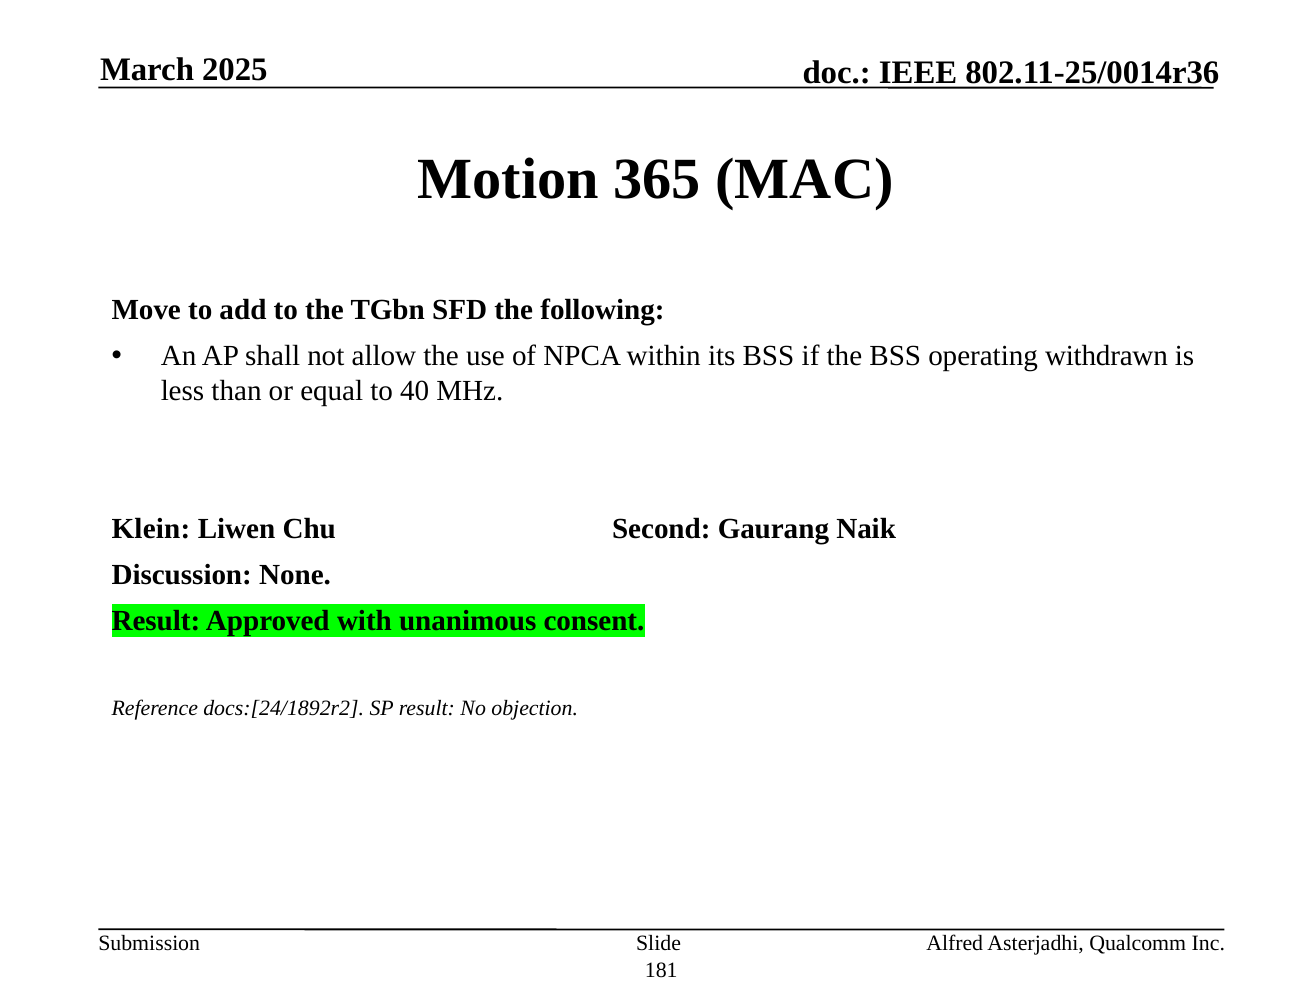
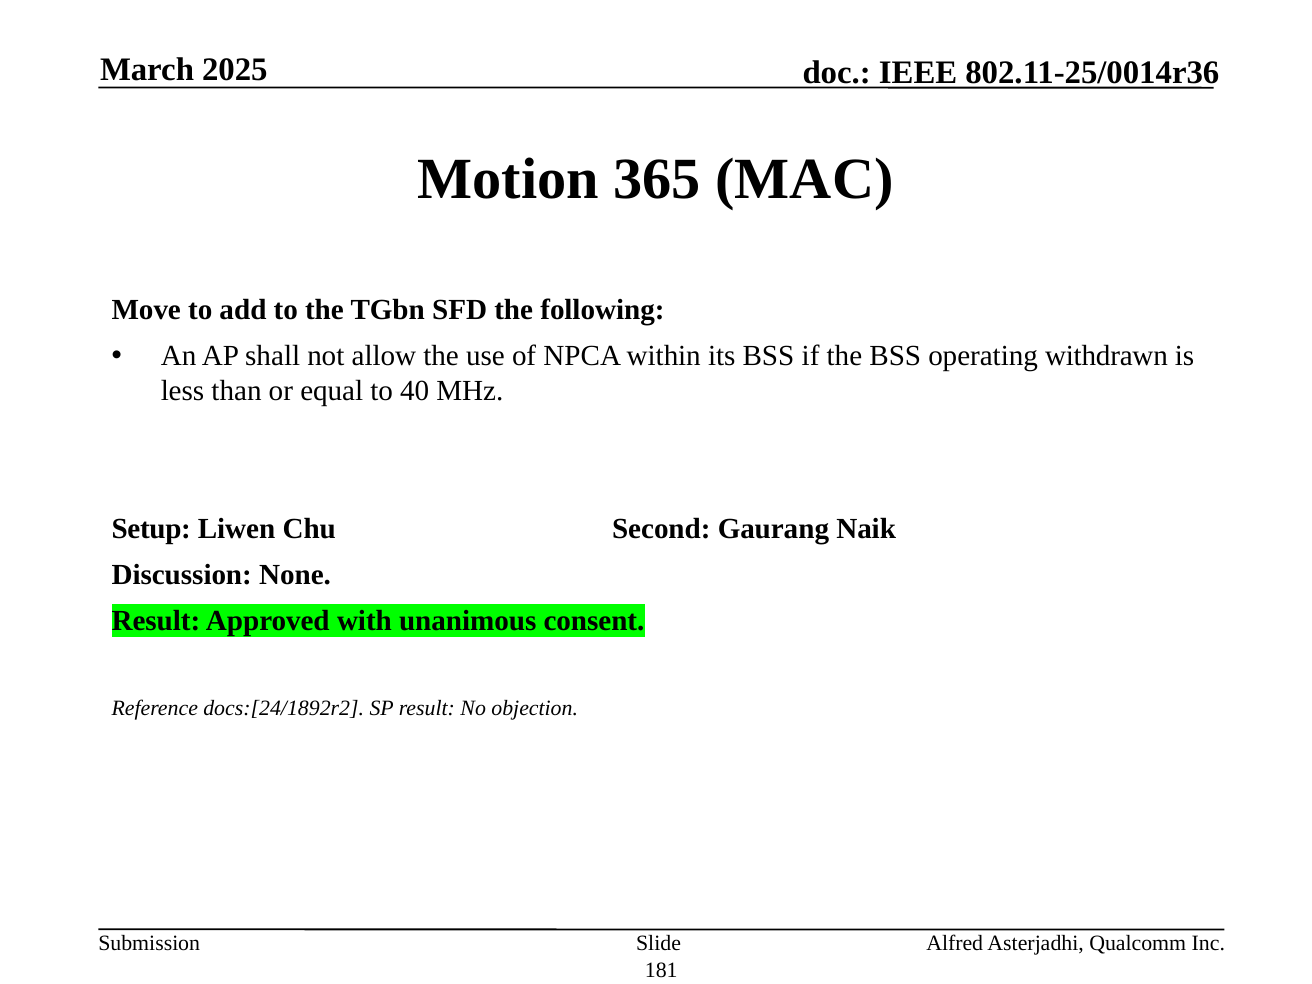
Klein: Klein -> Setup
